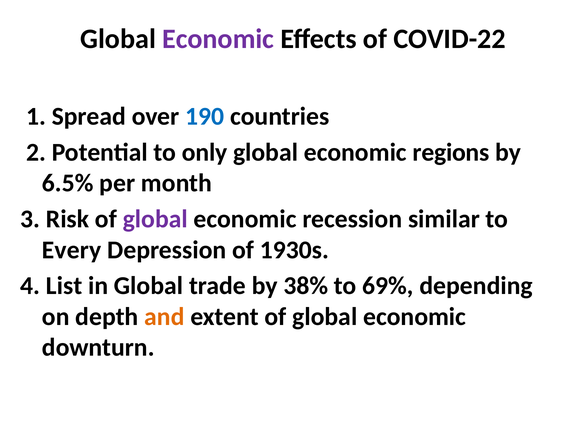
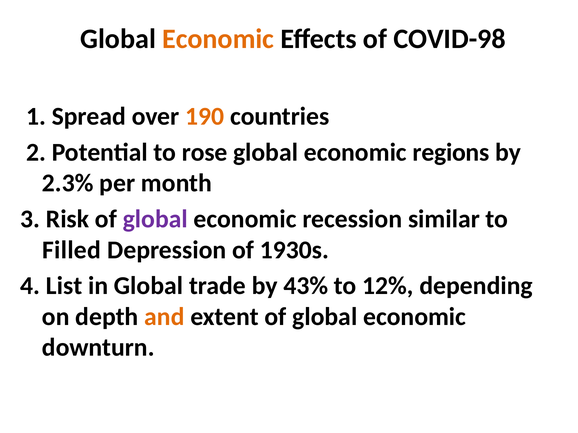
Economic at (218, 39) colour: purple -> orange
COVID-22: COVID-22 -> COVID-98
190 colour: blue -> orange
only: only -> rose
6.5%: 6.5% -> 2.3%
Every: Every -> Filled
38%: 38% -> 43%
69%: 69% -> 12%
